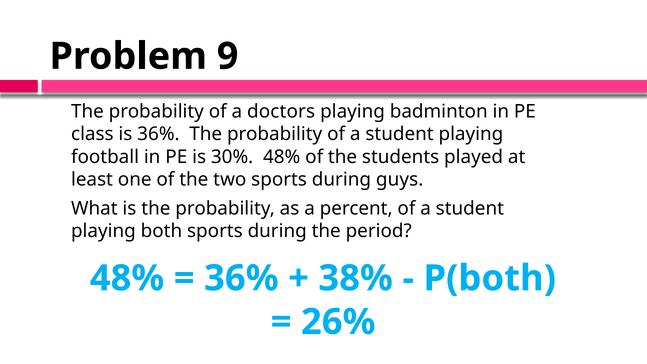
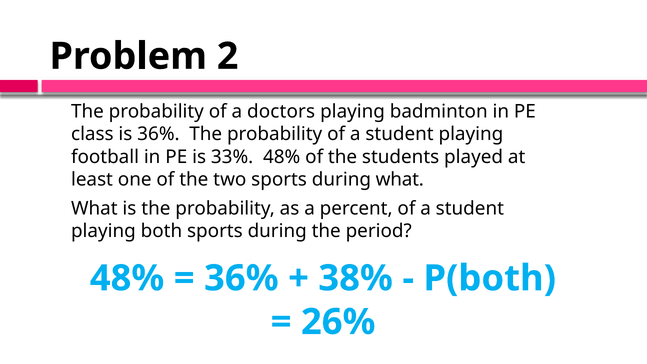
9: 9 -> 2
30%: 30% -> 33%
during guys: guys -> what
